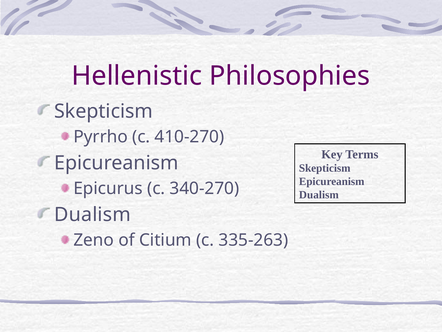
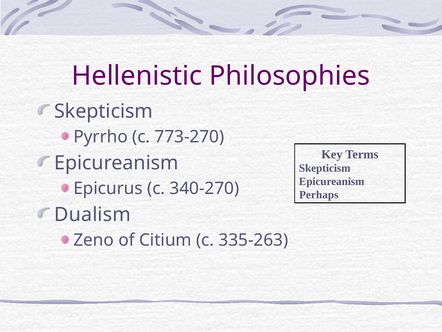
410-270: 410-270 -> 773-270
Dualism at (319, 194): Dualism -> Perhaps
